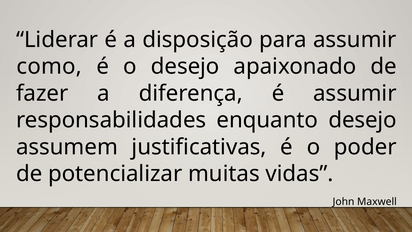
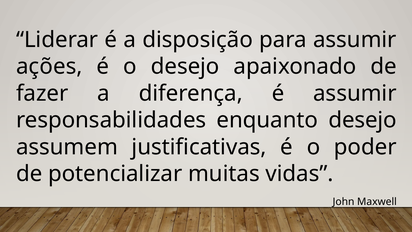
como: como -> ações
